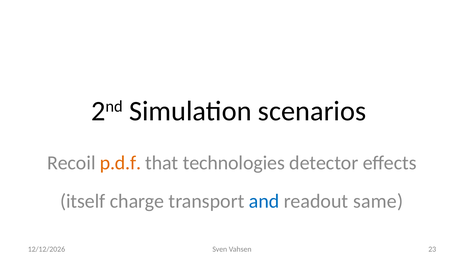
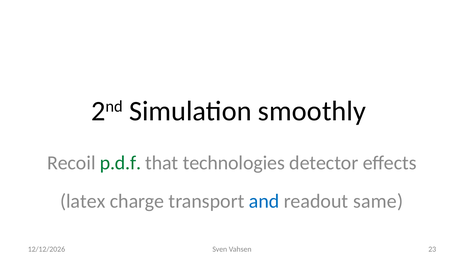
scenarios: scenarios -> smoothly
p.d.f colour: orange -> green
itself: itself -> latex
